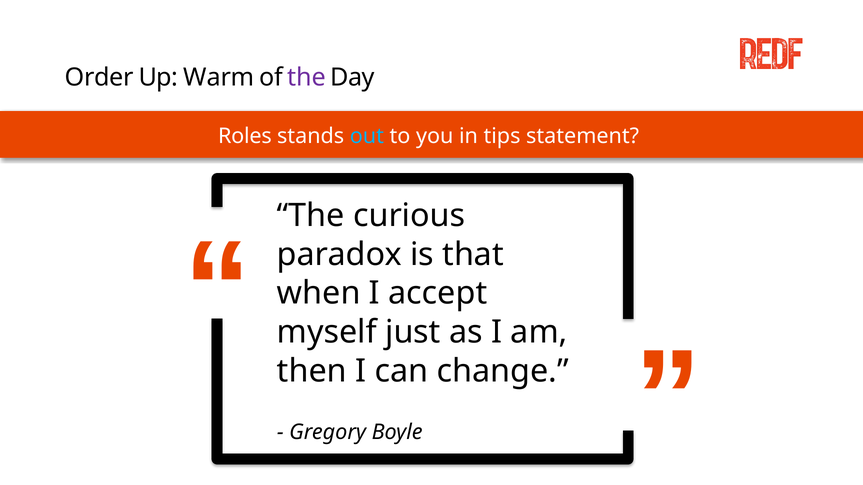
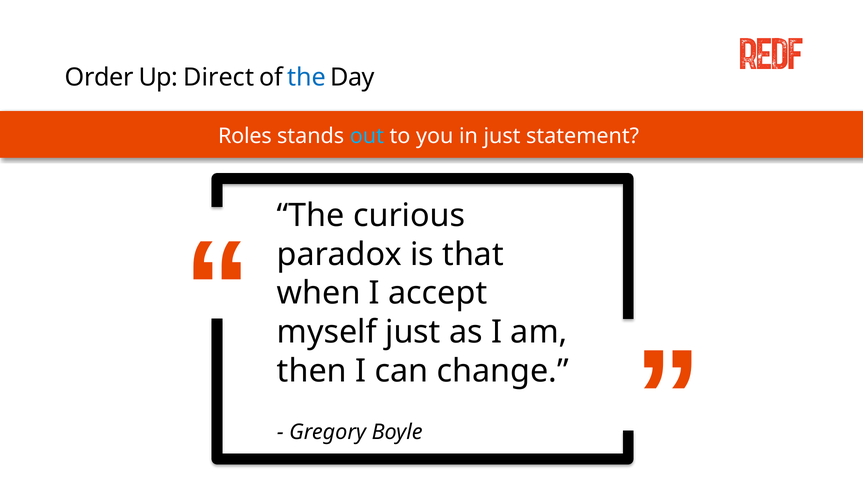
Warm: Warm -> Direct
the at (307, 77) colour: purple -> blue
in tips: tips -> just
